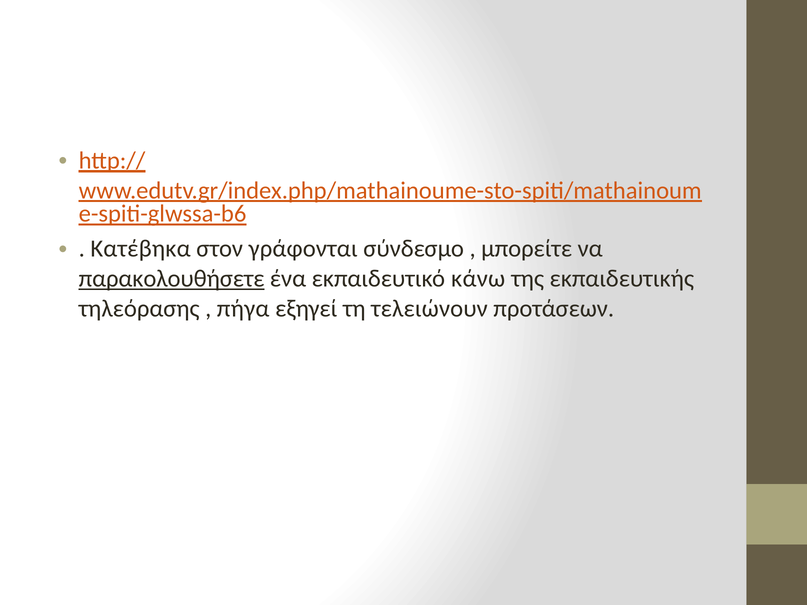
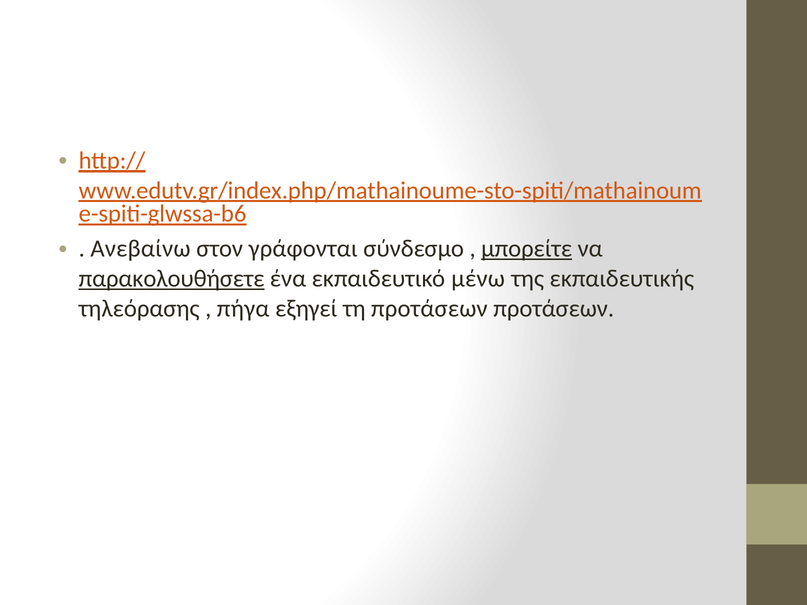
Κατέβηκα: Κατέβηκα -> Ανεβαίνω
μπορείτε underline: none -> present
κάνω: κάνω -> μένω
τη τελειώνουν: τελειώνουν -> προτάσεων
